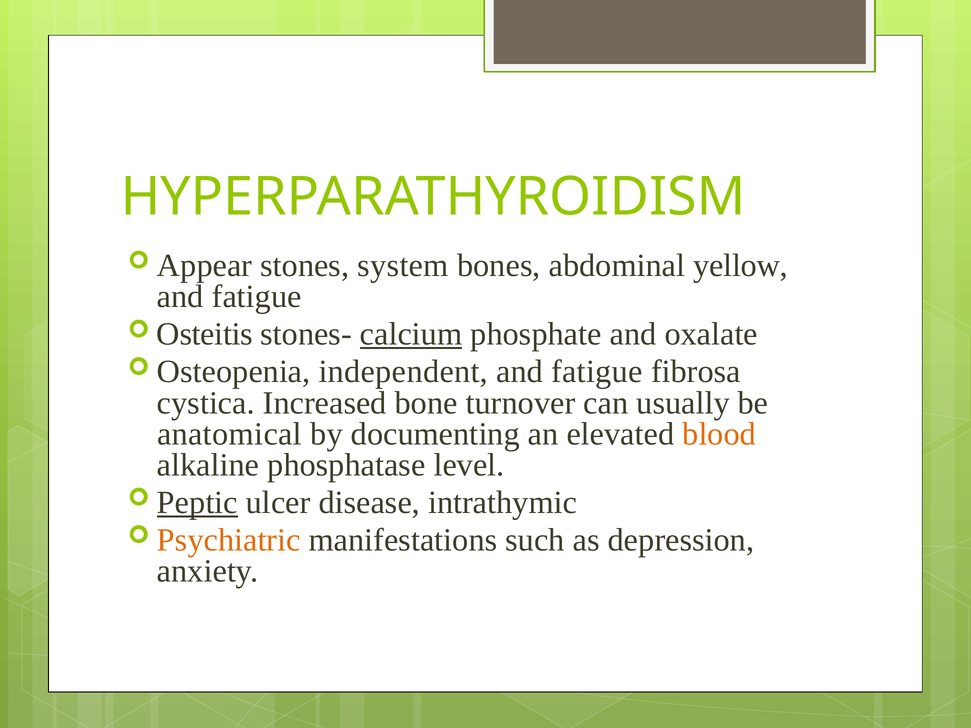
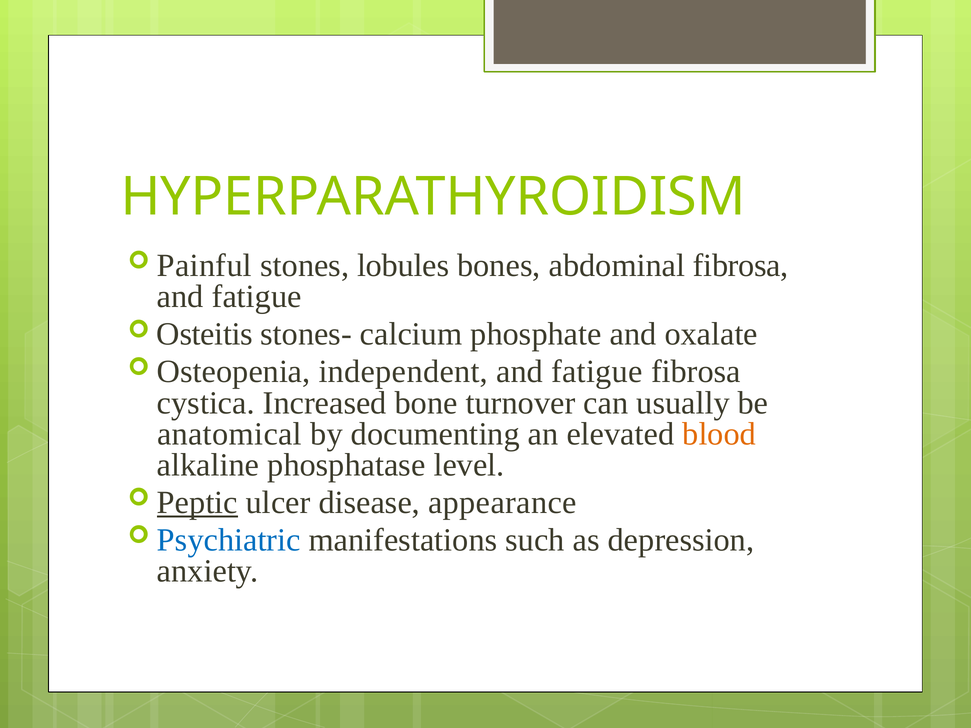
Appear: Appear -> Painful
system: system -> lobules
abdominal yellow: yellow -> fibrosa
calcium underline: present -> none
intrathymic: intrathymic -> appearance
Psychiatric colour: orange -> blue
